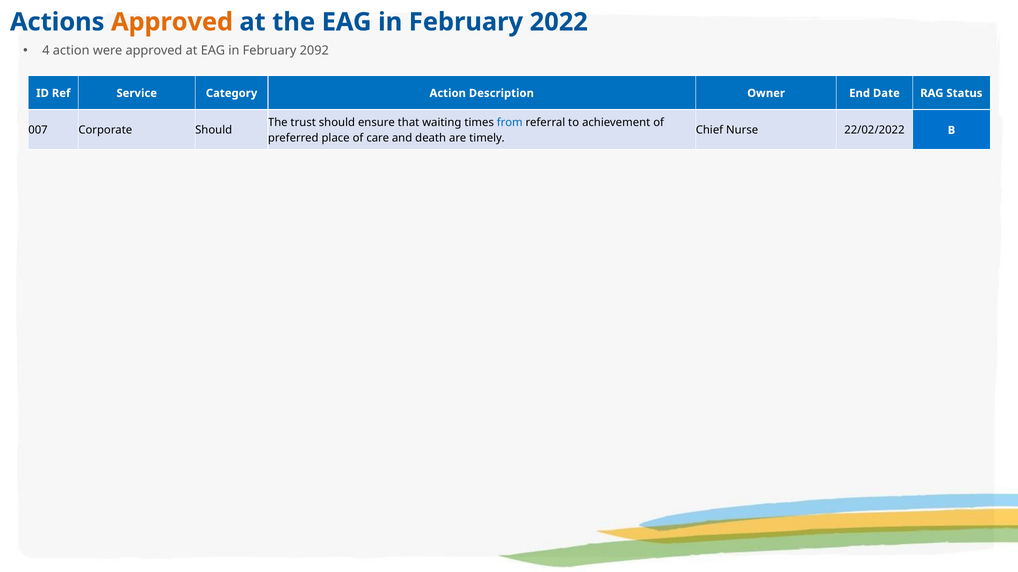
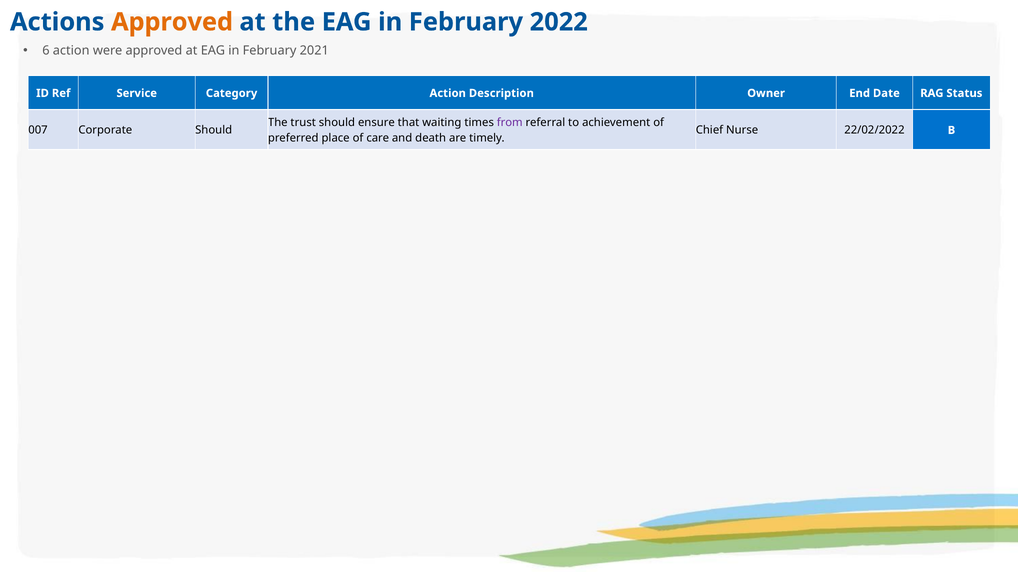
4: 4 -> 6
2092: 2092 -> 2021
from colour: blue -> purple
